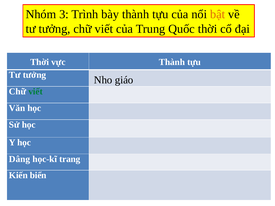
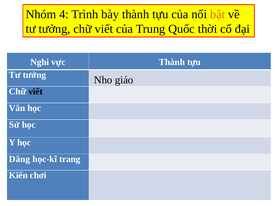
3: 3 -> 4
Thời at (40, 62): Thời -> Nghi
viết at (36, 92) colour: green -> black
biển: biển -> chơi
